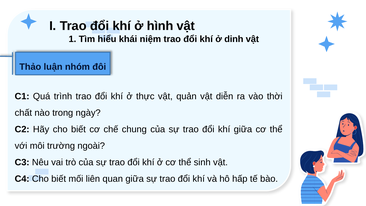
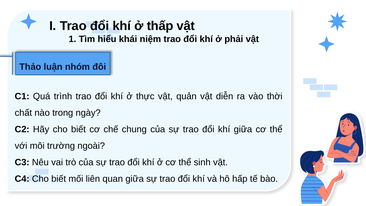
hình: hình -> thấp
dinh: dinh -> phải
